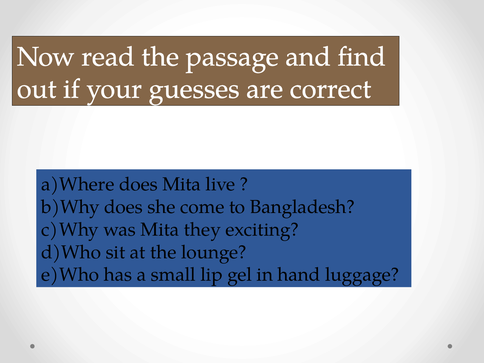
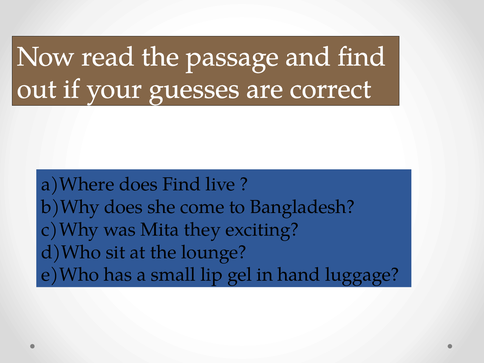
does Mita: Mita -> Find
